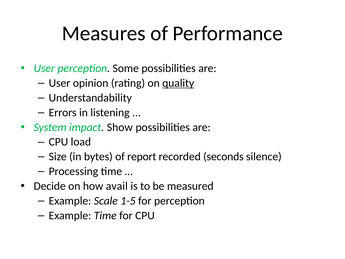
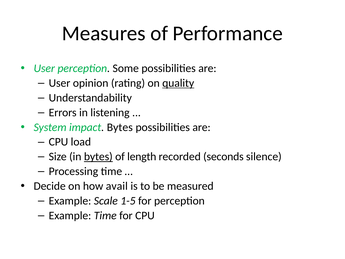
impact Show: Show -> Bytes
bytes at (98, 157) underline: none -> present
report: report -> length
